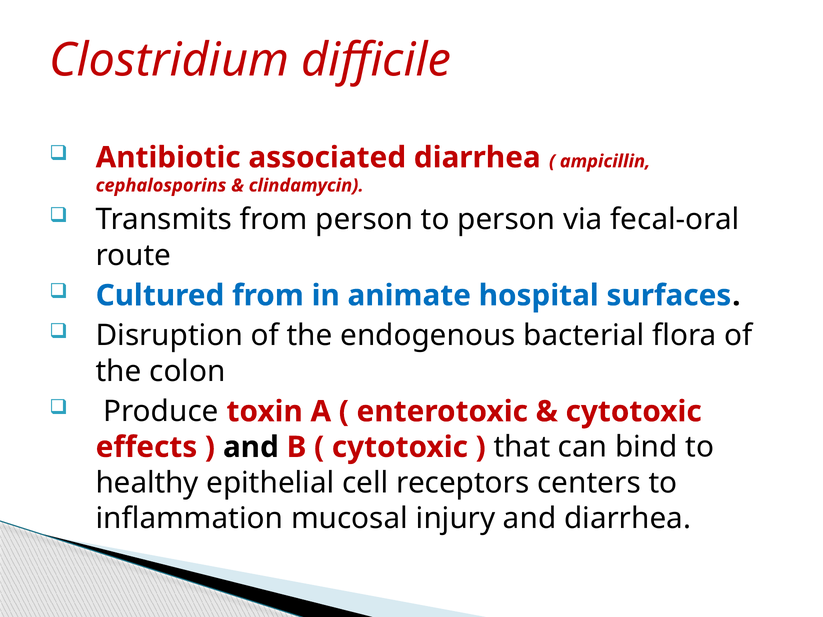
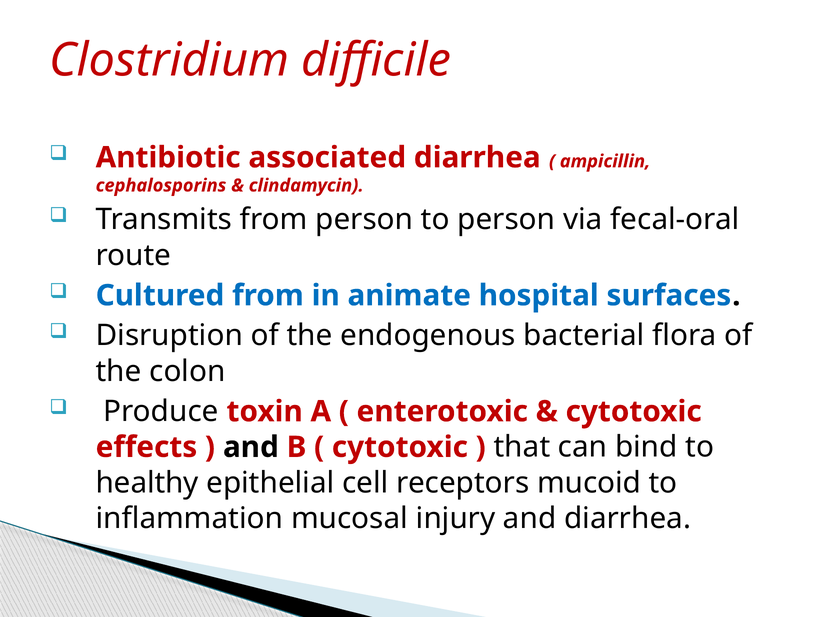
centers: centers -> mucoid
